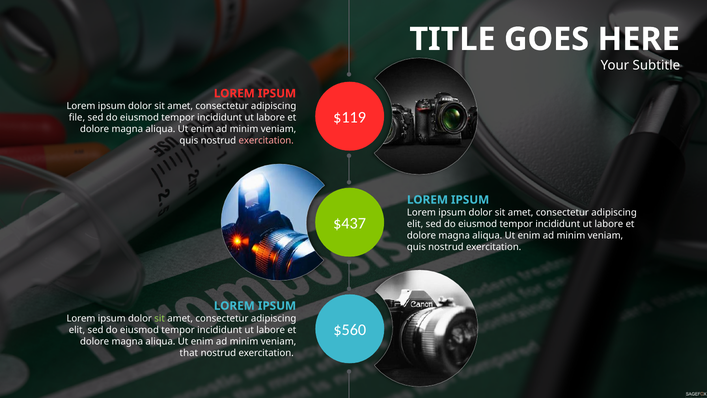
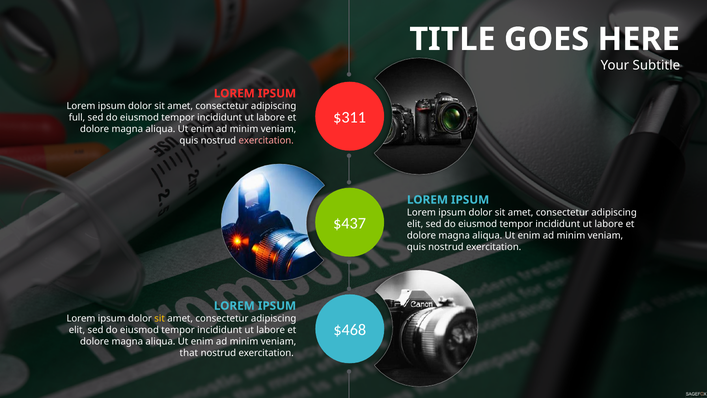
$119: $119 -> $311
file: file -> full
sit at (160, 318) colour: light green -> yellow
$560: $560 -> $468
